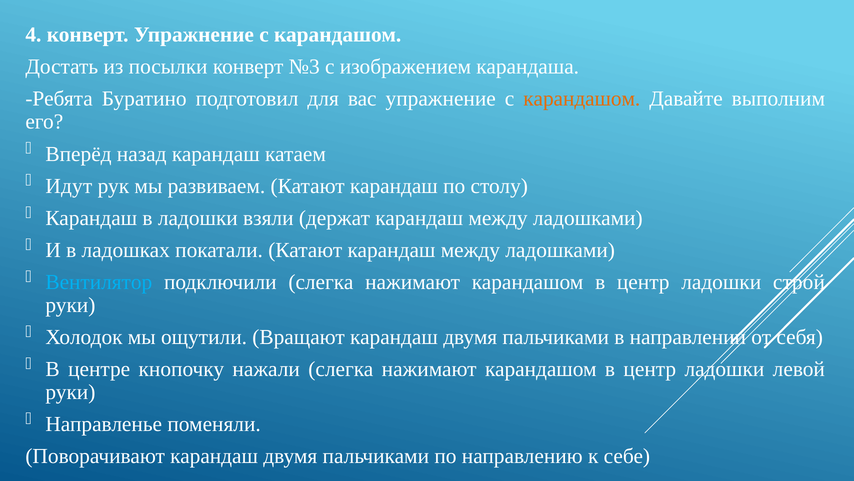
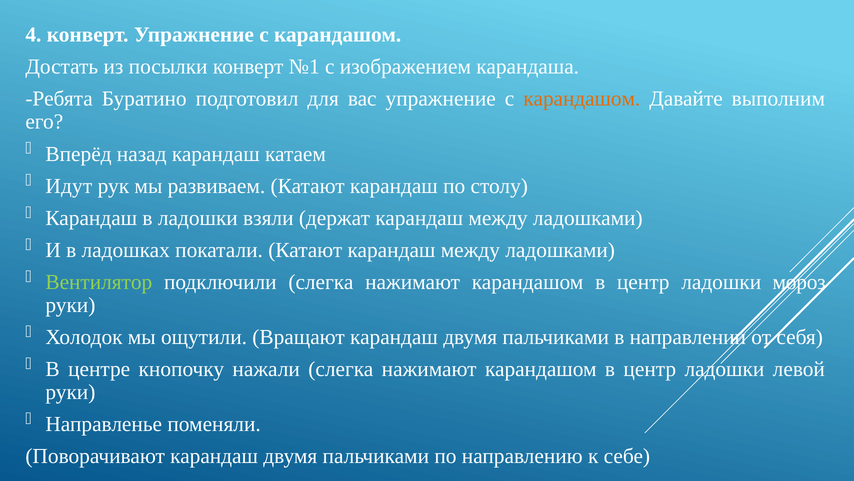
№3: №3 -> №1
Вентилятор colour: light blue -> light green
строй: строй -> мороз
